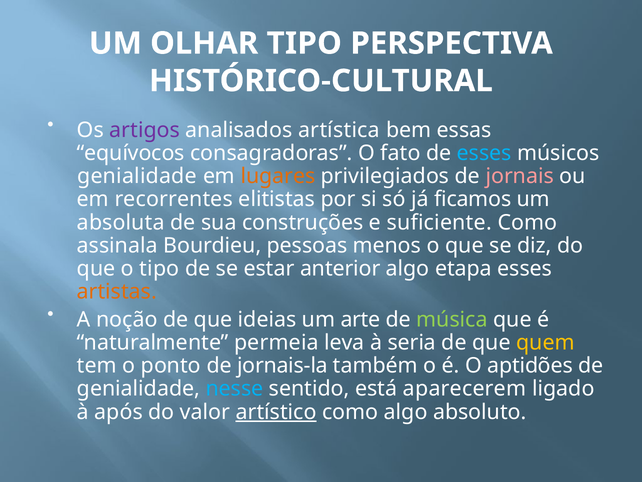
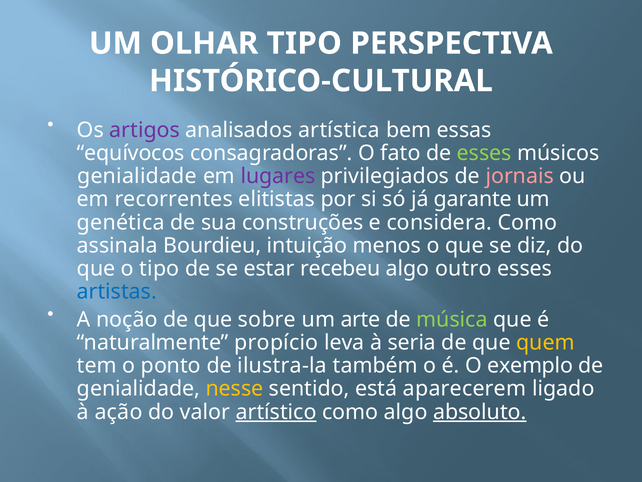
esses at (484, 153) colour: light blue -> light green
lugares colour: orange -> purple
ficamos: ficamos -> garante
absoluta: absoluta -> genética
suficiente: suficiente -> considera
pessoas: pessoas -> intuição
anterior: anterior -> recebeu
etapa: etapa -> outro
artistas colour: orange -> blue
ideias: ideias -> sobre
permeia: permeia -> propício
jornais-la: jornais-la -> ilustra-la
aptidões: aptidões -> exemplo
nesse colour: light blue -> yellow
após: após -> ação
absoluto underline: none -> present
